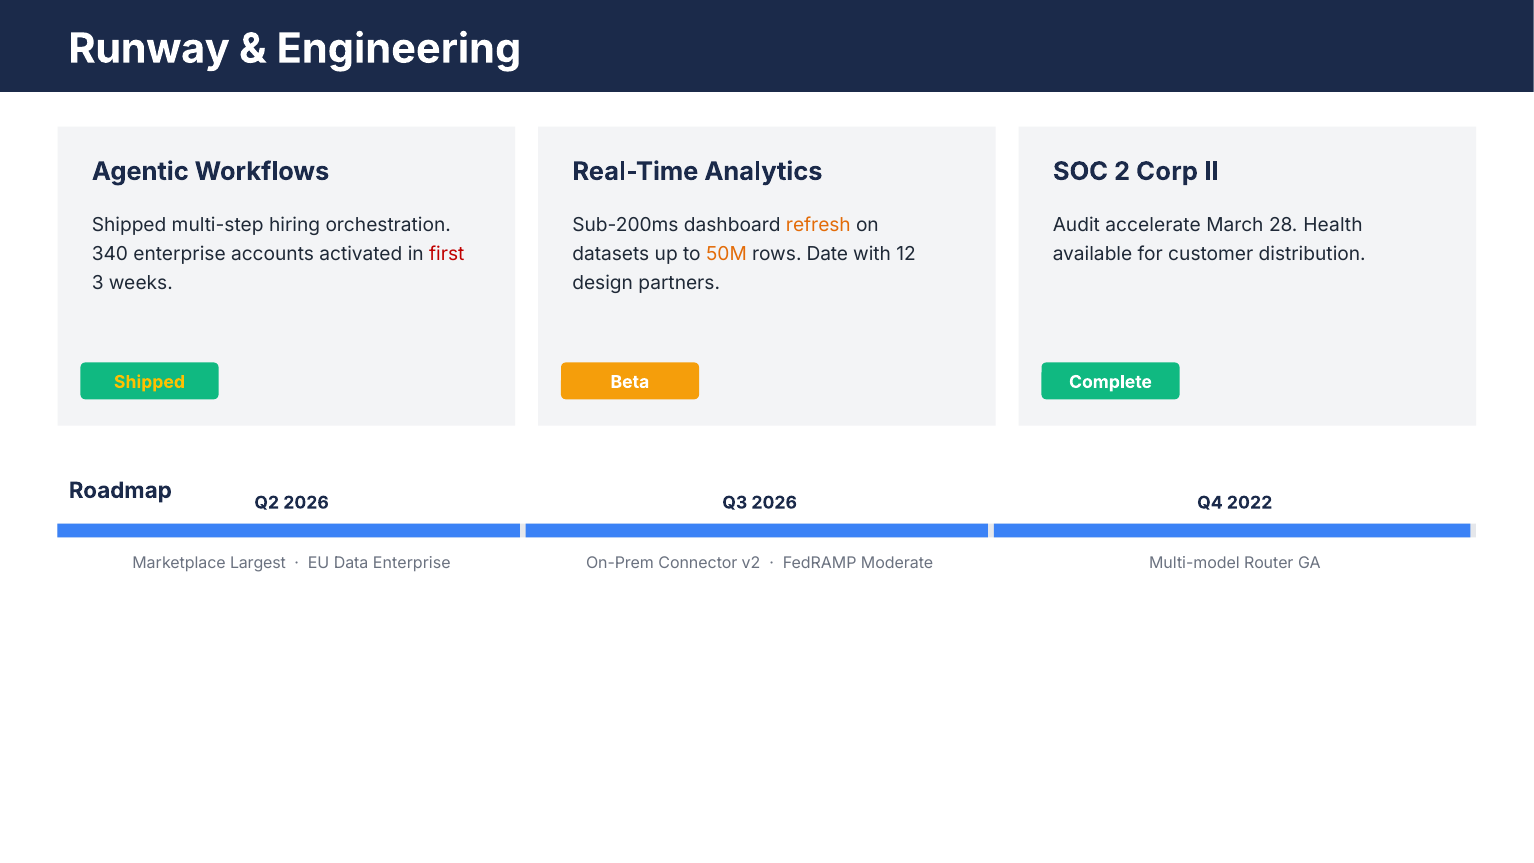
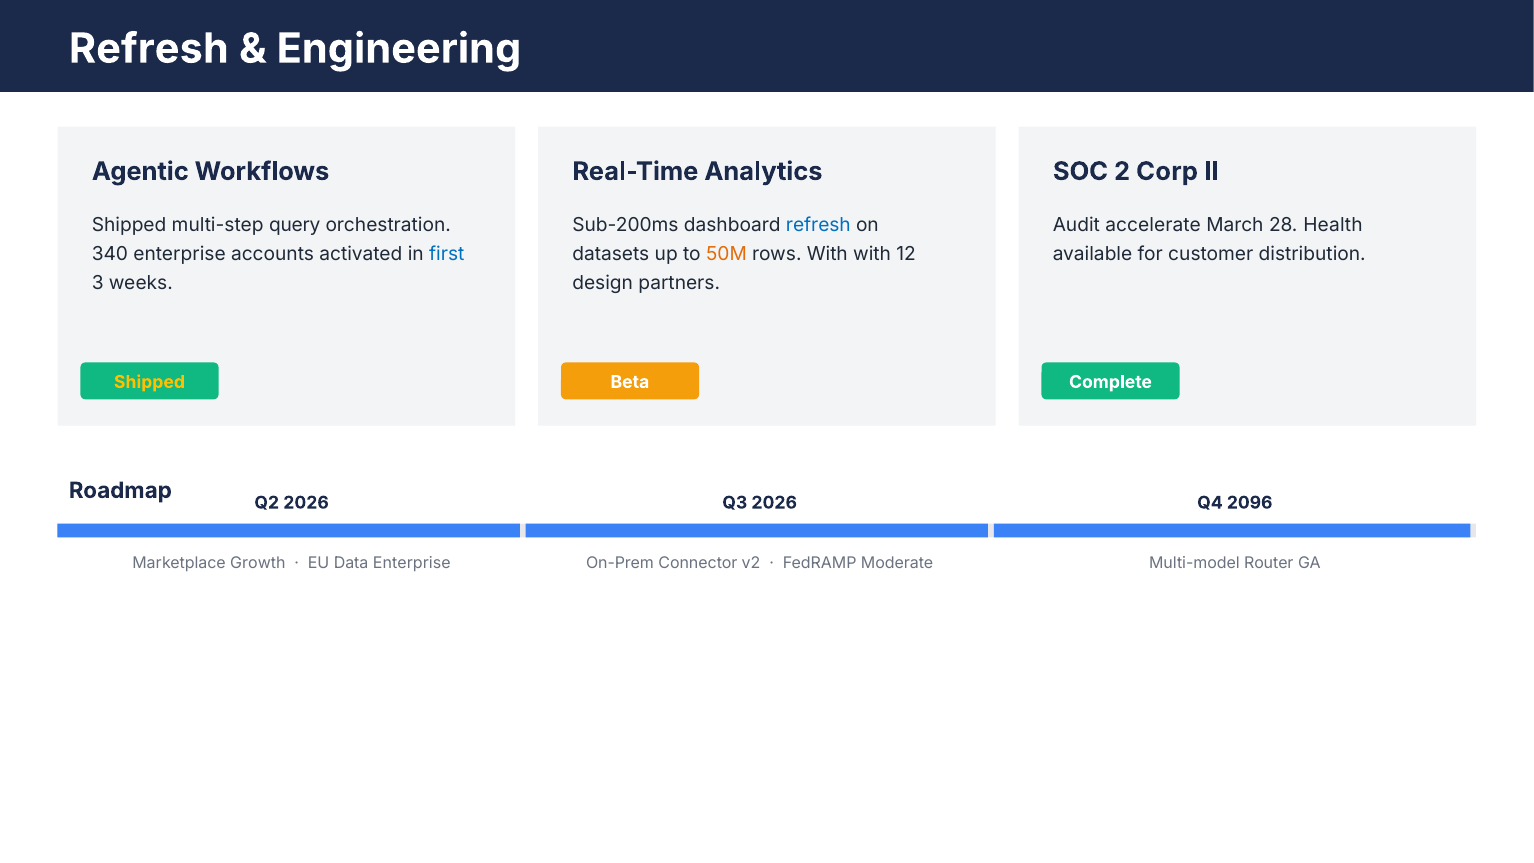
Runway at (149, 49): Runway -> Refresh
hiring: hiring -> query
refresh at (818, 226) colour: orange -> blue
first colour: red -> blue
rows Date: Date -> With
2022: 2022 -> 2096
Largest: Largest -> Growth
